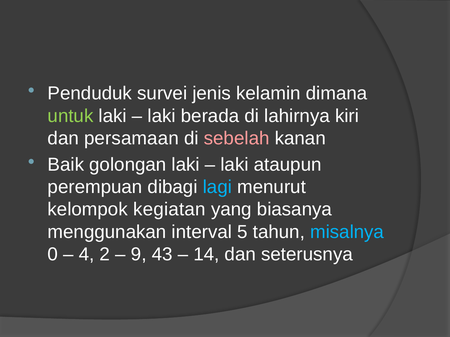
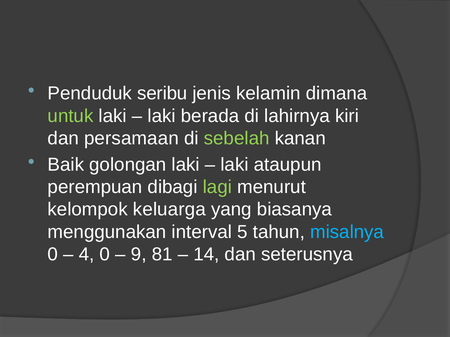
survei: survei -> seribu
sebelah colour: pink -> light green
lagi colour: light blue -> light green
kegiatan: kegiatan -> keluarga
4 2: 2 -> 0
43: 43 -> 81
